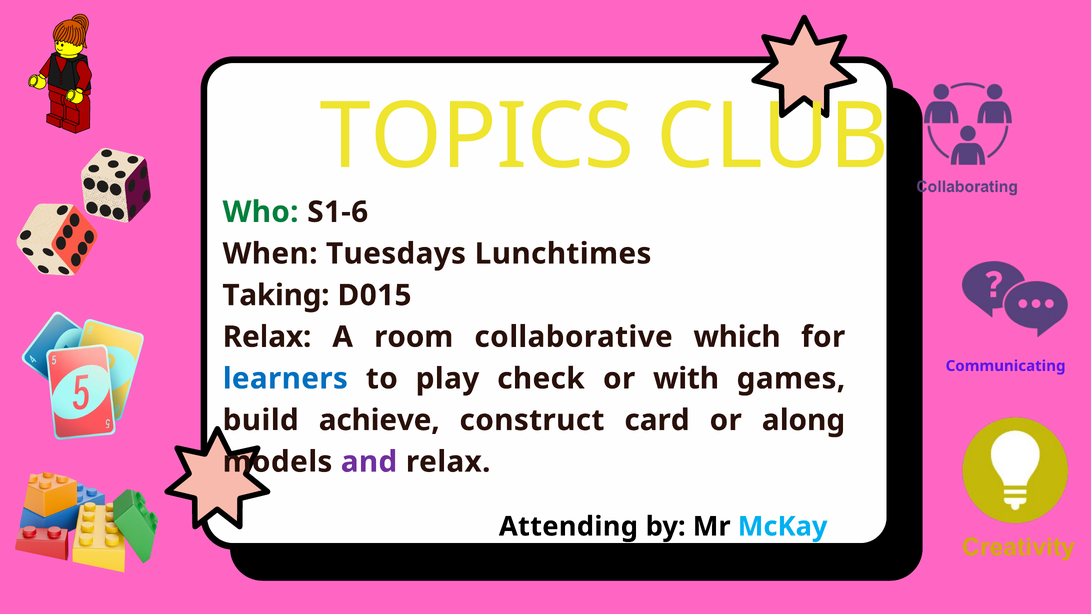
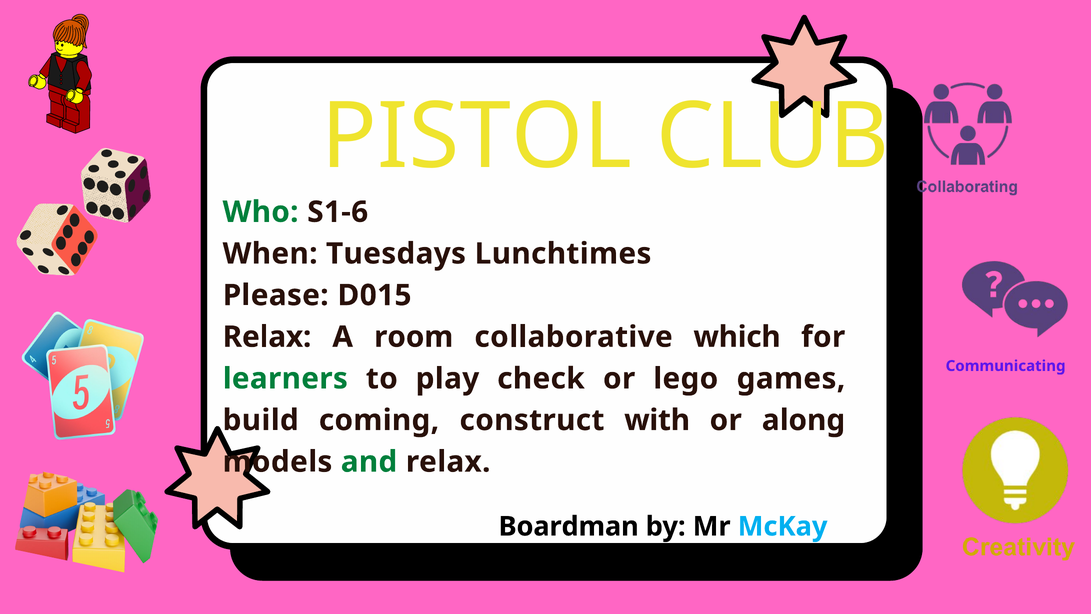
TOPICS: TOPICS -> PISTOL
Taking: Taking -> Please
learners colour: blue -> green
with: with -> lego
achieve: achieve -> coming
card: card -> with
and colour: purple -> green
Attending: Attending -> Boardman
